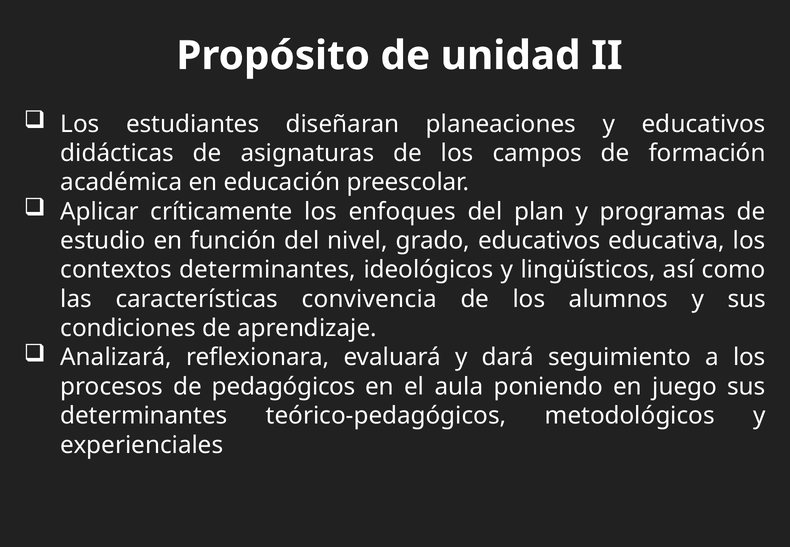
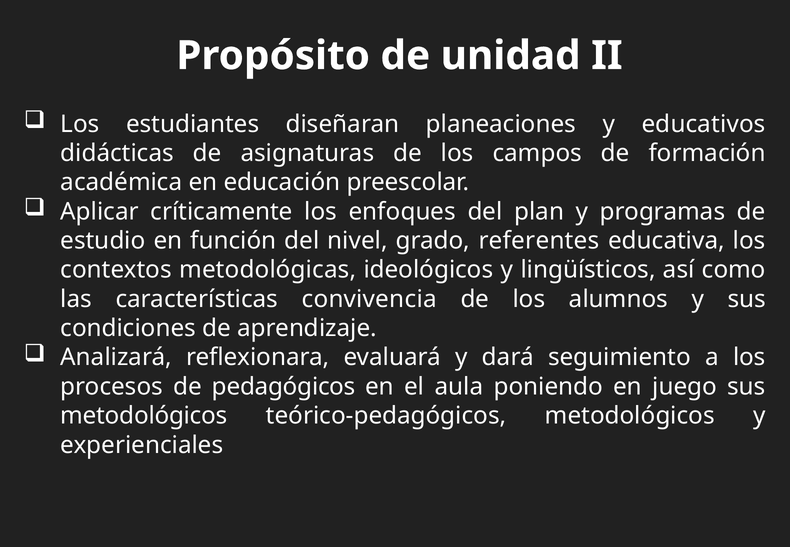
grado educativos: educativos -> referentes
contextos determinantes: determinantes -> metodológicas
determinantes at (144, 416): determinantes -> metodológicos
